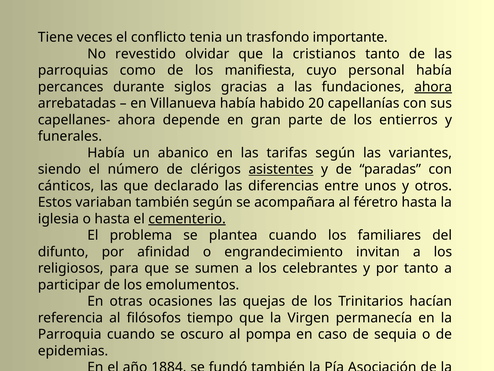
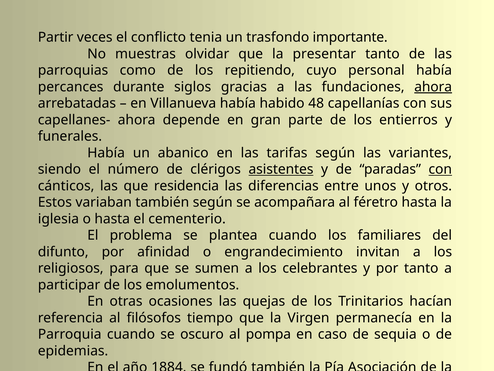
Tiene: Tiene -> Partir
revestido: revestido -> muestras
cristianos: cristianos -> presentar
manifiesta: manifiesta -> repitiendo
20: 20 -> 48
con at (440, 169) underline: none -> present
declarado: declarado -> residencia
cementerio underline: present -> none
